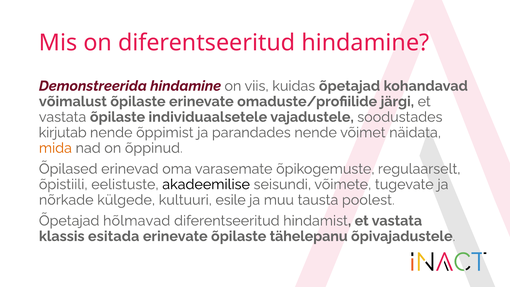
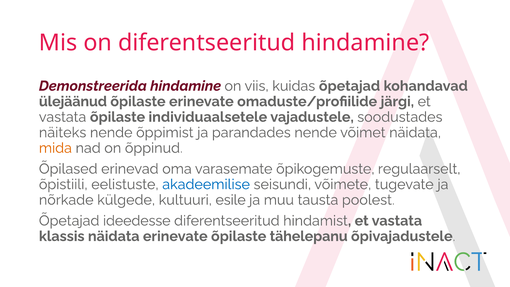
võimalust: võimalust -> ülejäänud
kirjutab: kirjutab -> näiteks
akadeemilise colour: black -> blue
hõlmavad: hõlmavad -> ideedesse
klassis esitada: esitada -> näidata
